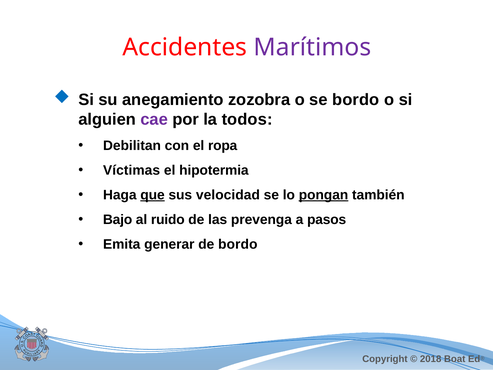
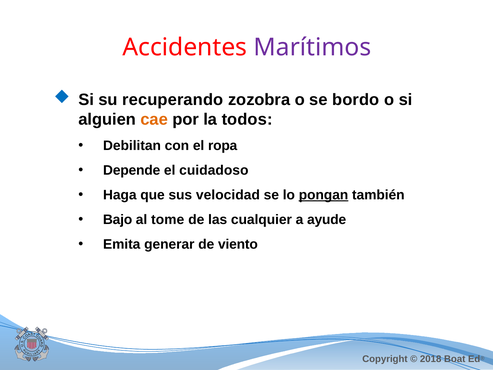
anegamiento: anegamiento -> recuperando
cae colour: purple -> orange
Víctimas: Víctimas -> Depende
hipotermia: hipotermia -> cuidadoso
que underline: present -> none
ruido: ruido -> tome
prevenga: prevenga -> cualquier
pasos: pasos -> ayude
de bordo: bordo -> viento
